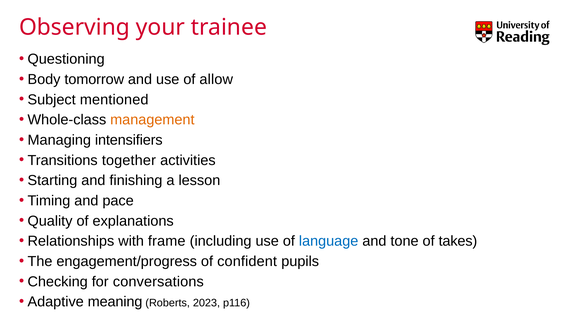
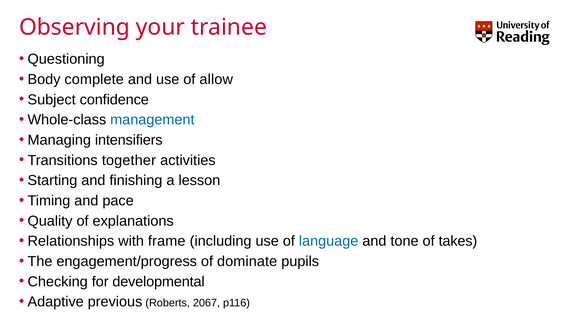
tomorrow: tomorrow -> complete
mentioned: mentioned -> confidence
management colour: orange -> blue
confident: confident -> dominate
conversations: conversations -> developmental
meaning: meaning -> previous
2023: 2023 -> 2067
